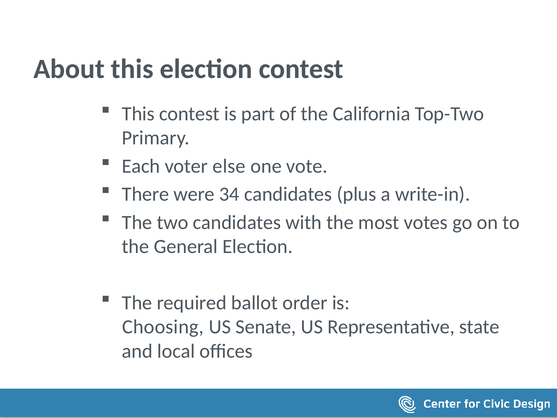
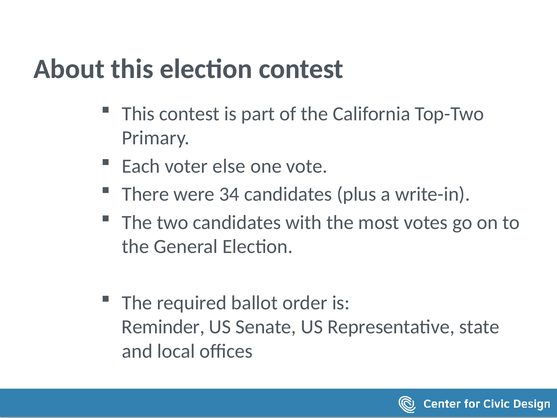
Choosing: Choosing -> Reminder
